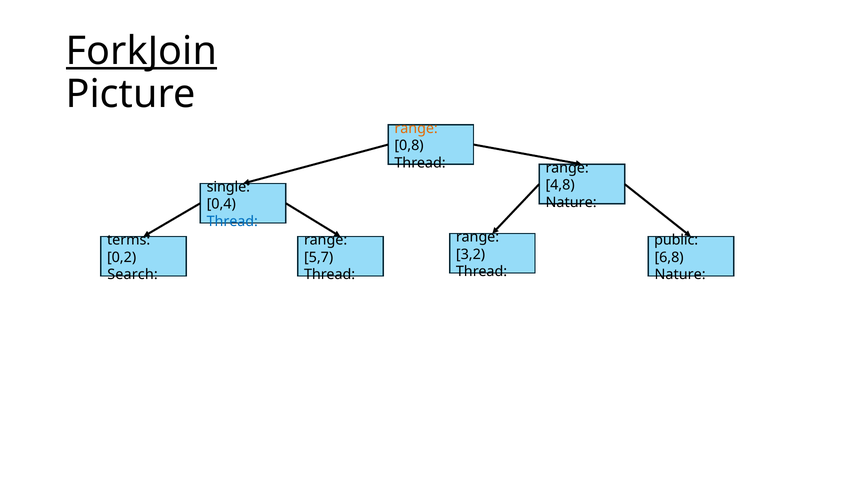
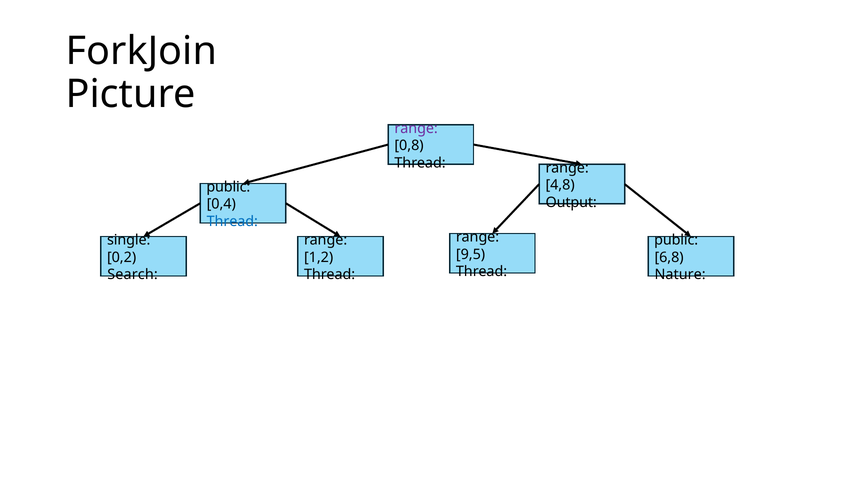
ForkJoin underline: present -> none
range at (416, 128) colour: orange -> purple
single at (228, 187): single -> public
Nature at (571, 202): Nature -> Output
terms: terms -> single
3,2: 3,2 -> 9,5
5,7: 5,7 -> 1,2
